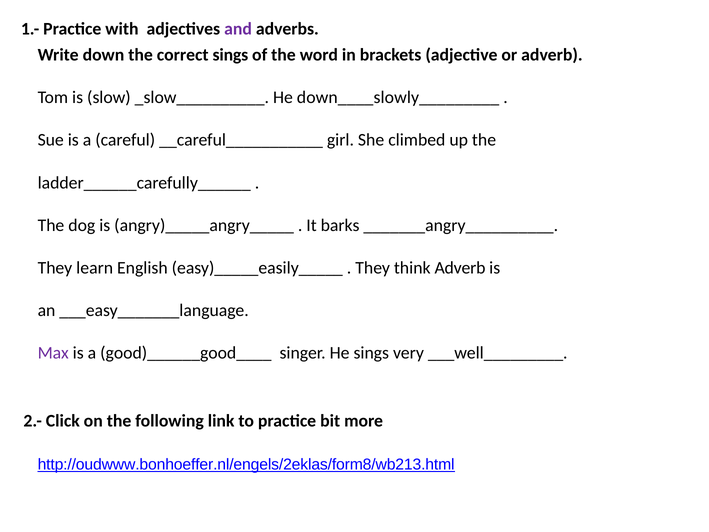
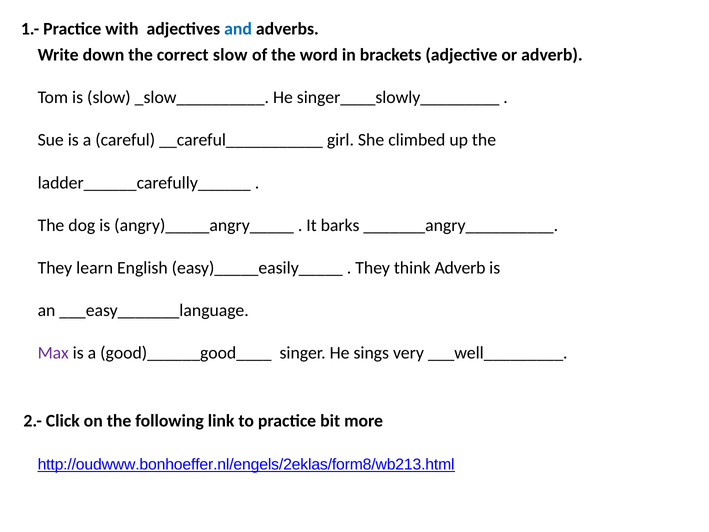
and colour: purple -> blue
correct sings: sings -> slow
down____slowly_________: down____slowly_________ -> singer____slowly_________
